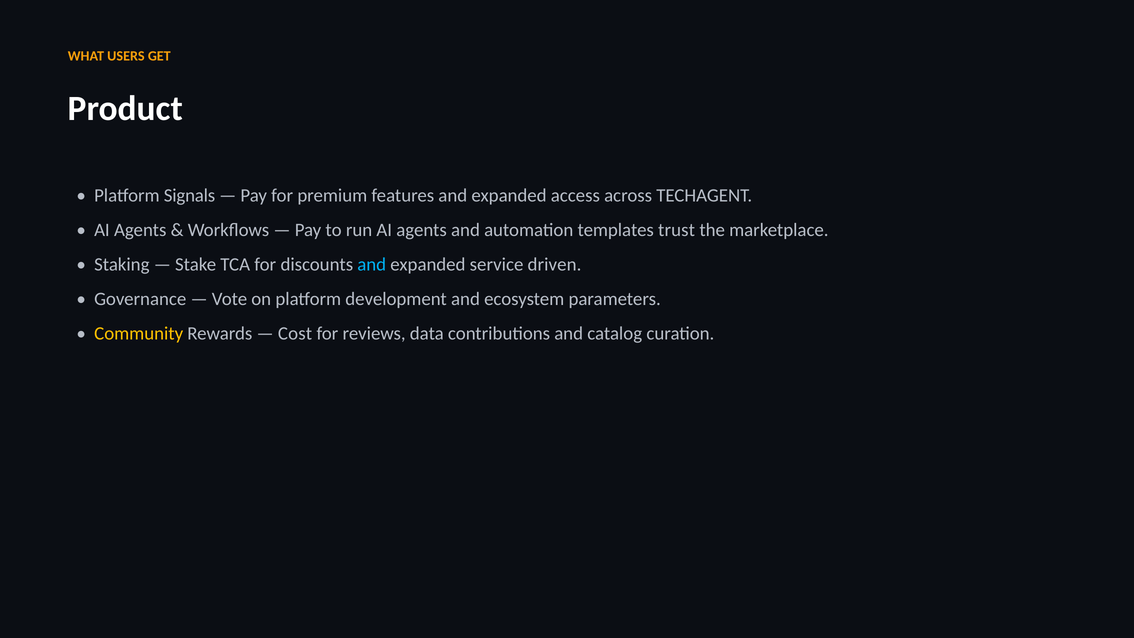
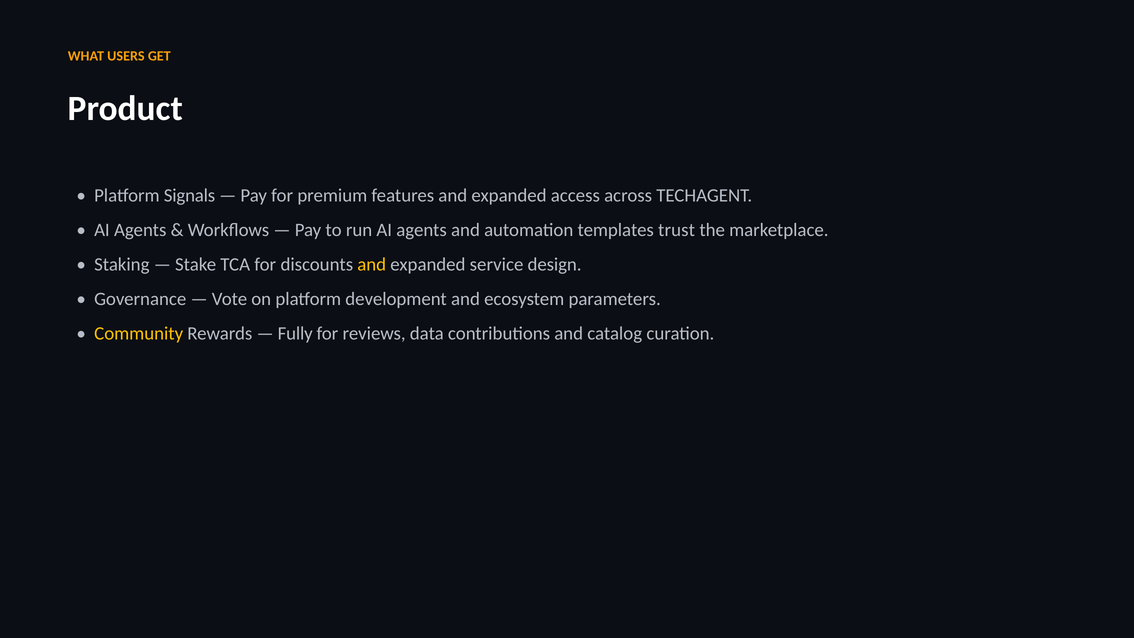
and at (372, 264) colour: light blue -> yellow
driven: driven -> design
Cost: Cost -> Fully
